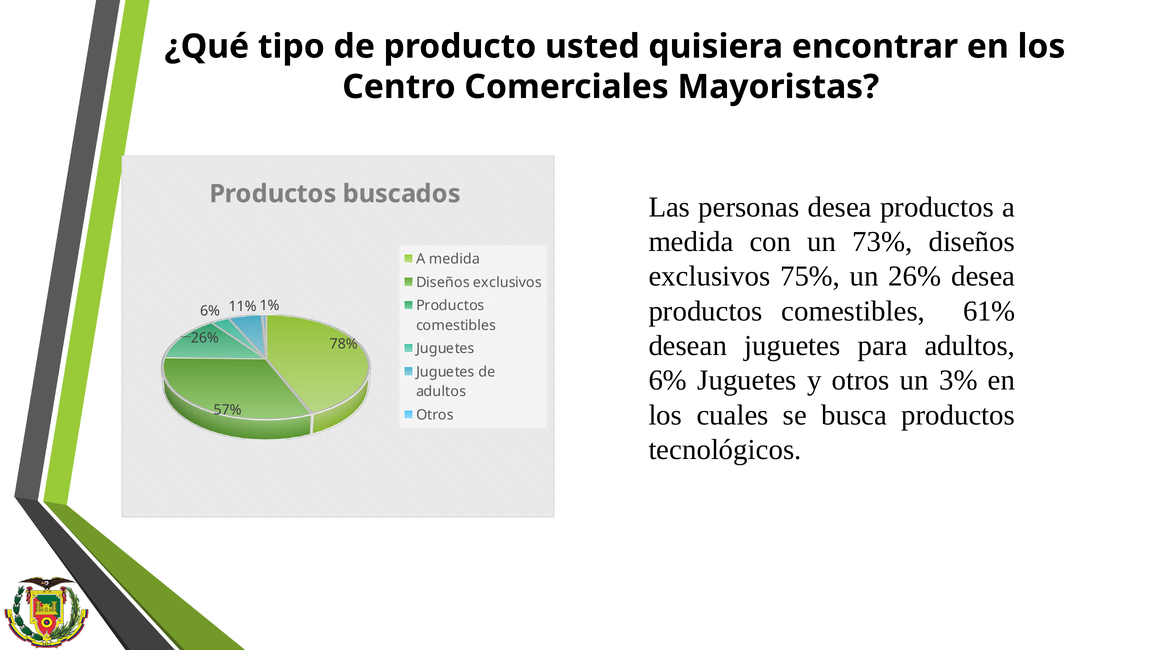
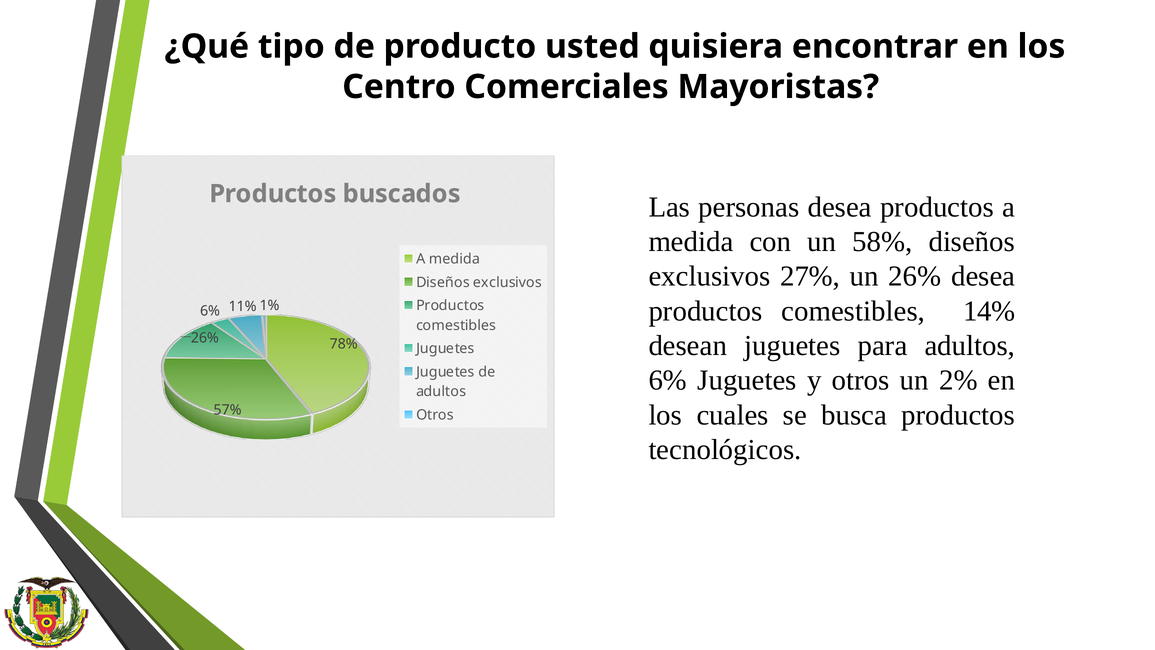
73%: 73% -> 58%
75%: 75% -> 27%
61%: 61% -> 14%
3%: 3% -> 2%
